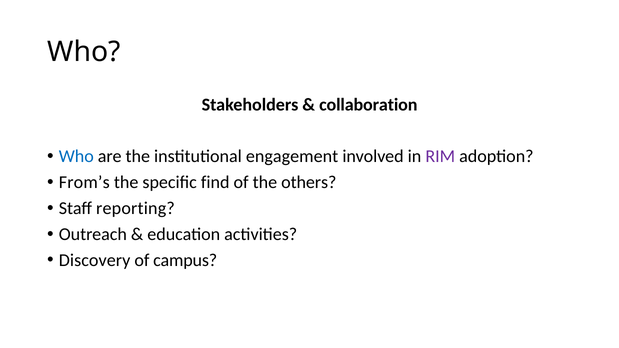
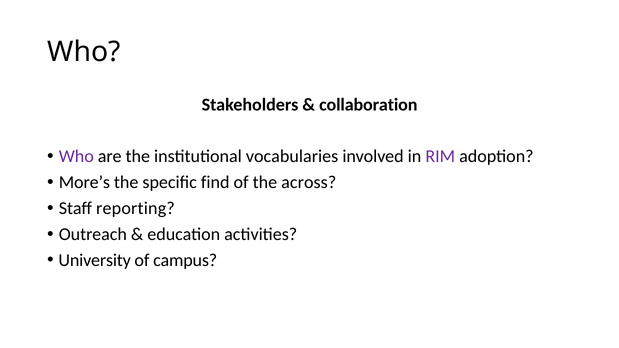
Who at (76, 157) colour: blue -> purple
engagement: engagement -> vocabularies
From’s: From’s -> More’s
others: others -> across
Discovery: Discovery -> University
